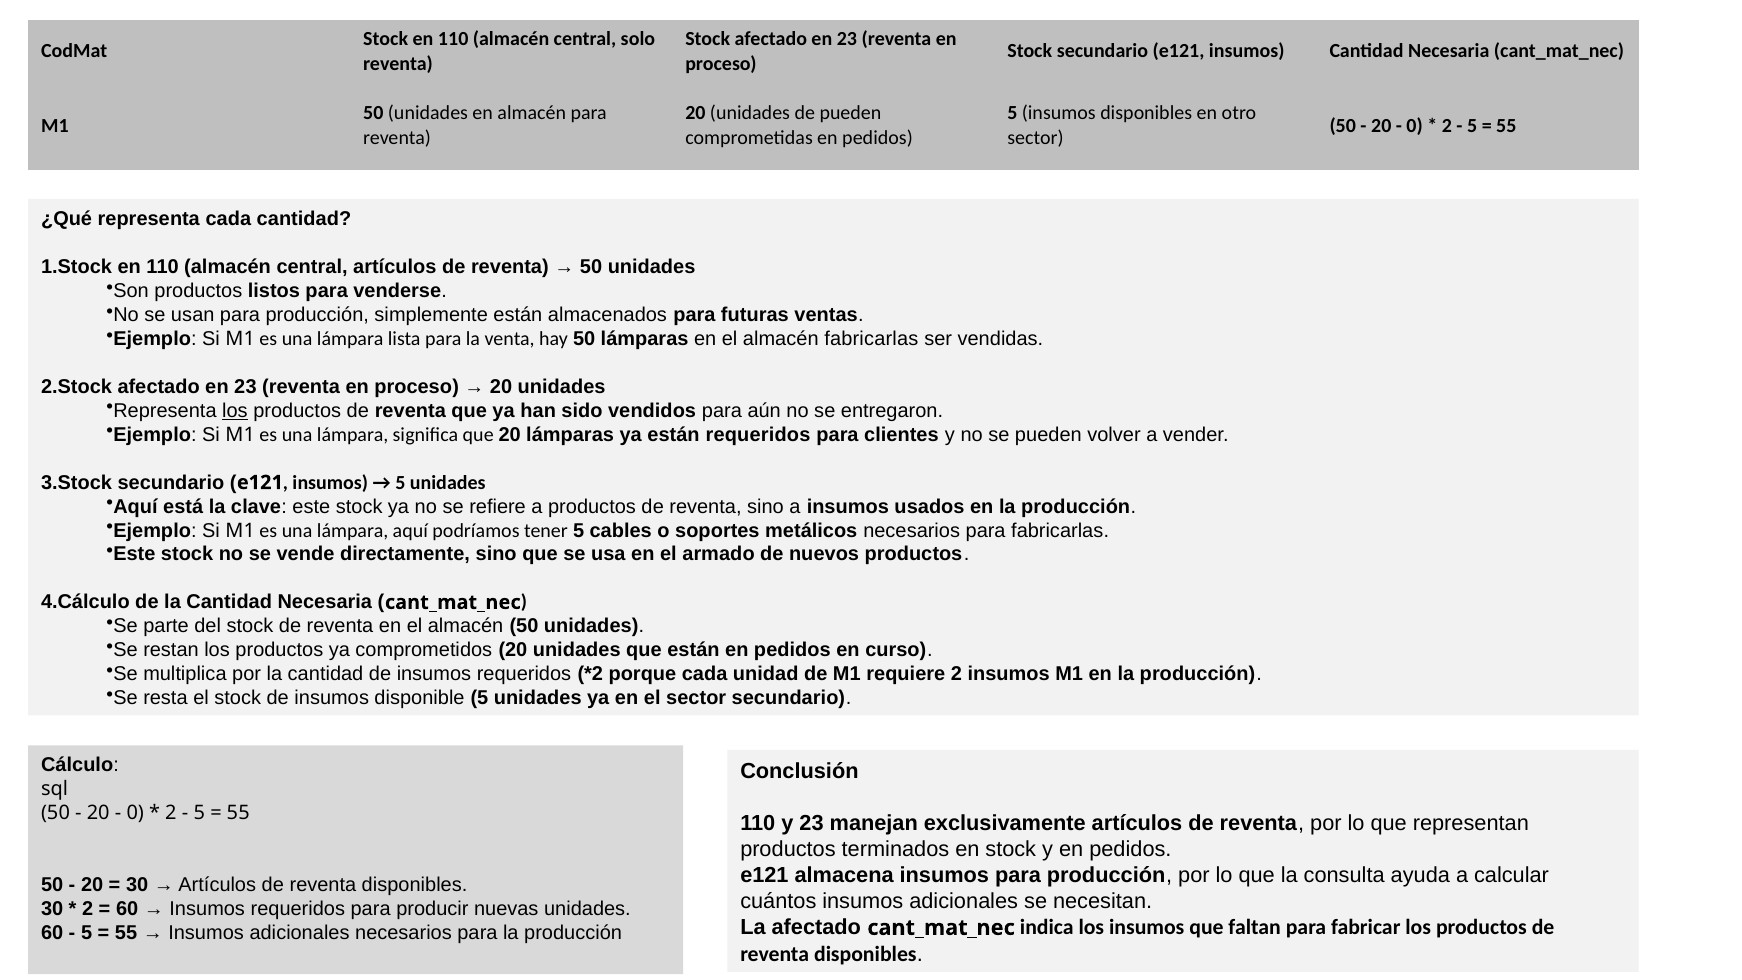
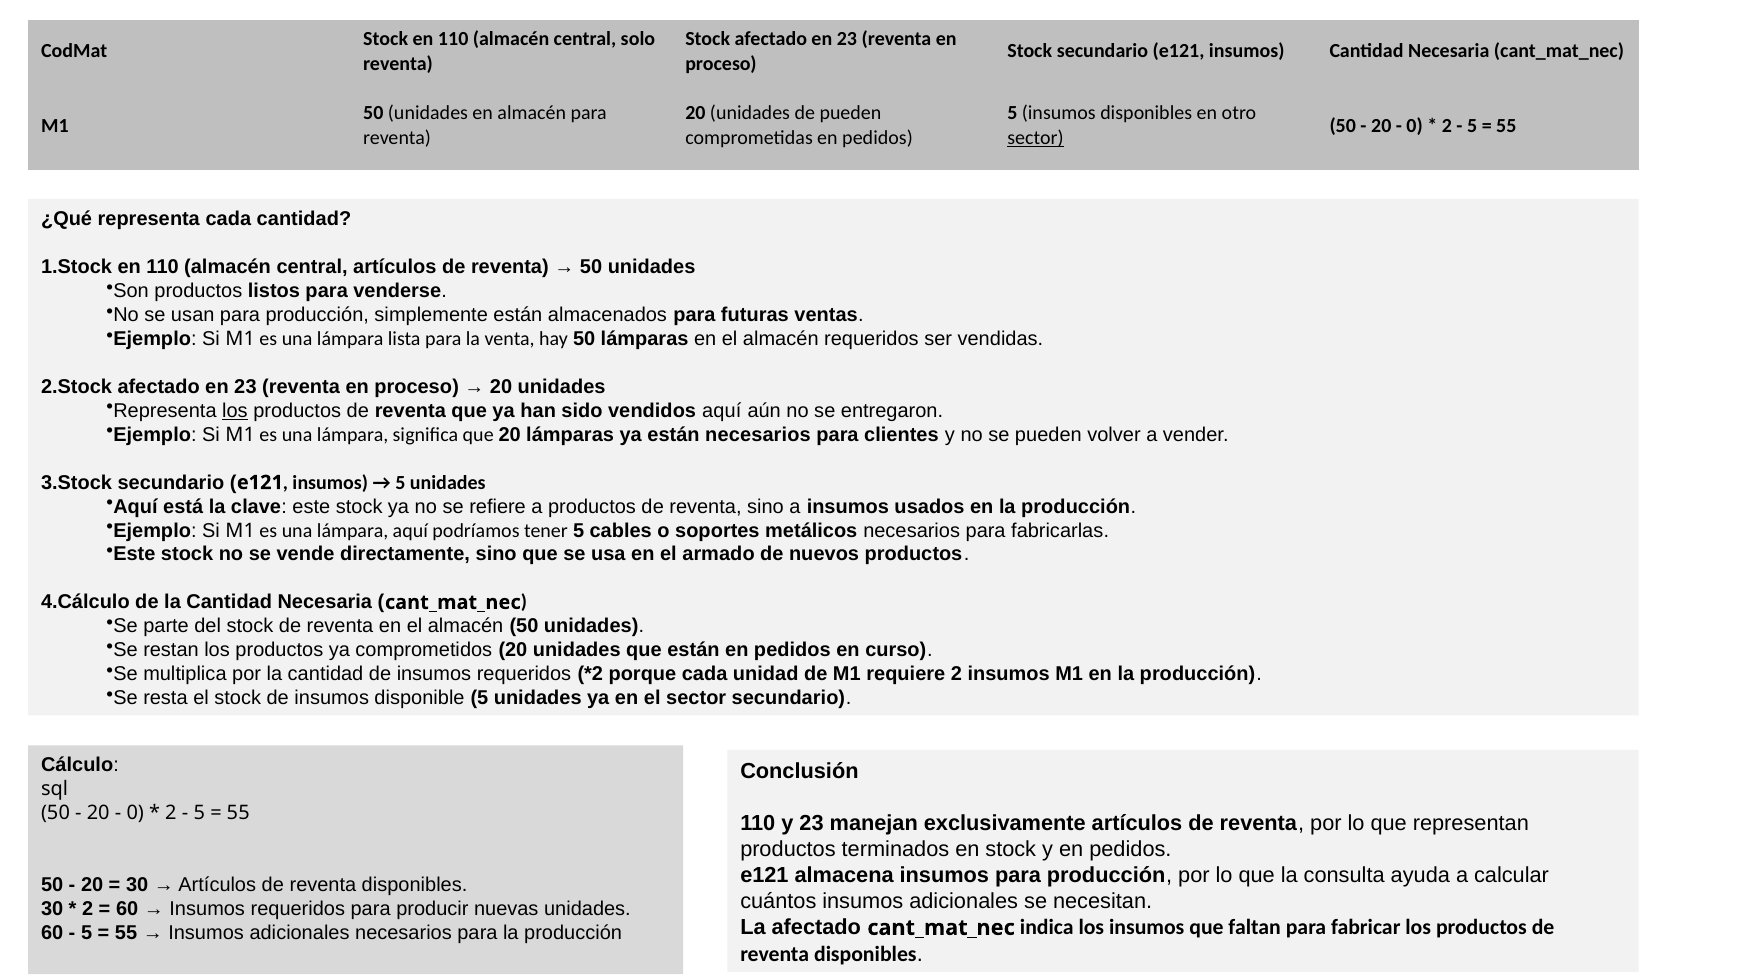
sector at (1036, 138) underline: none -> present
almacén fabricarlas: fabricarlas -> requeridos
vendidos para: para -> aquí
están requeridos: requeridos -> necesarios
